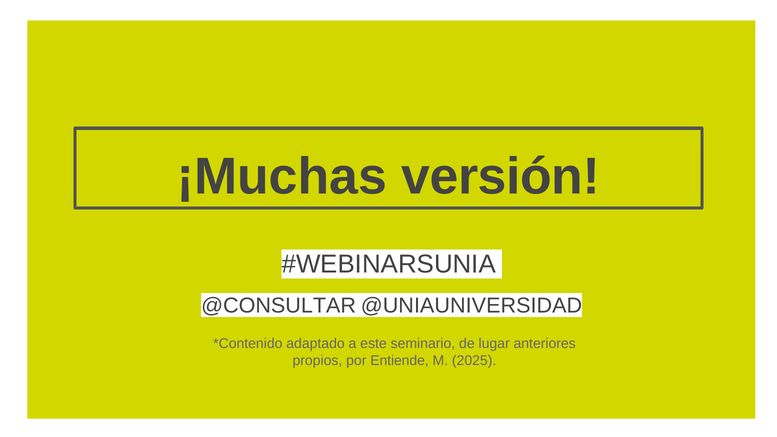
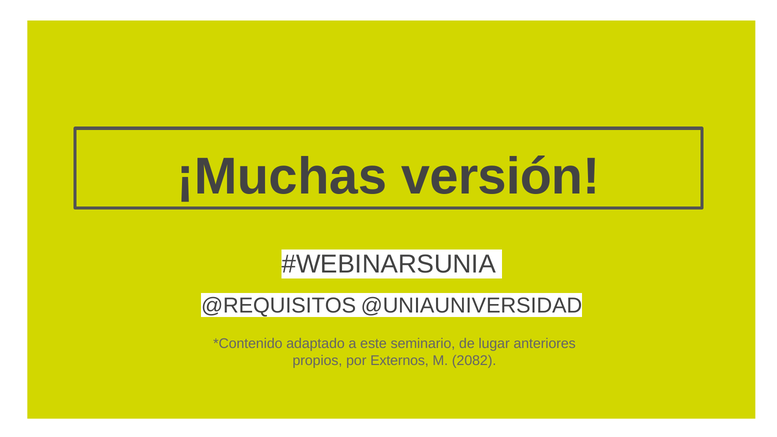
@CONSULTAR: @CONSULTAR -> @REQUISITOS
Entiende: Entiende -> Externos
2025: 2025 -> 2082
